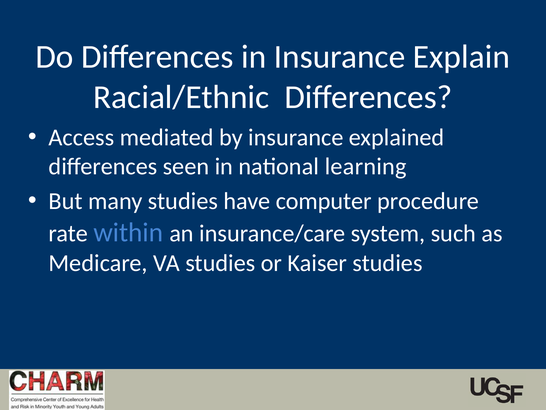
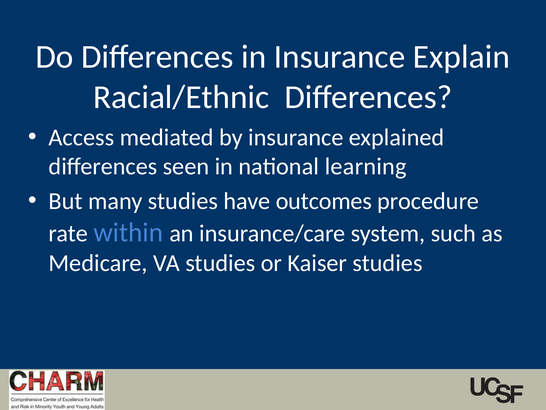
computer: computer -> outcomes
